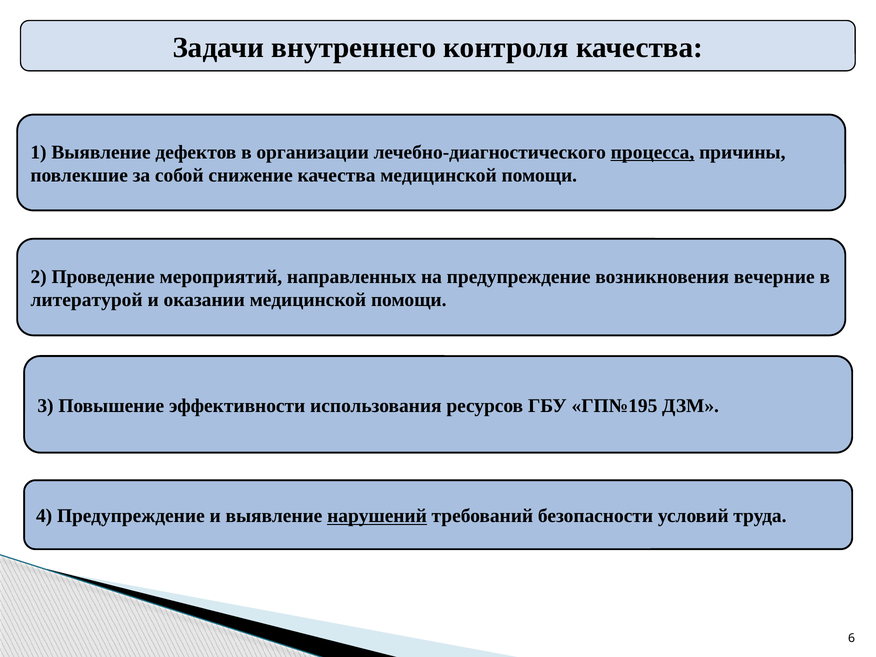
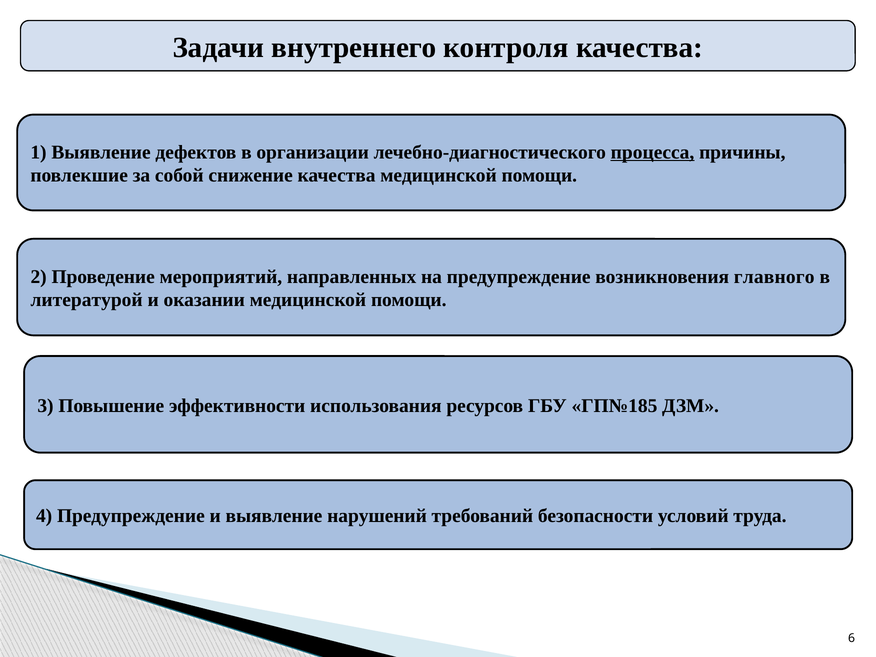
вечерние: вечерние -> главного
ГП№195: ГП№195 -> ГП№185
нарушений underline: present -> none
